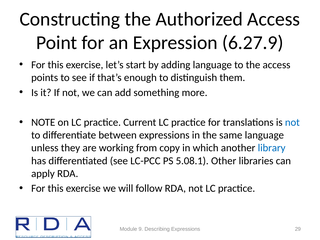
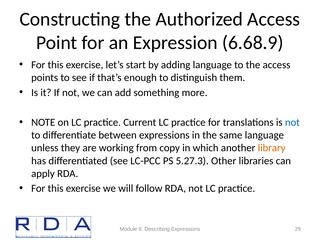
6.27.9: 6.27.9 -> 6.68.9
library colour: blue -> orange
5.08.1: 5.08.1 -> 5.27.3
